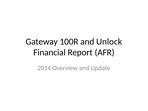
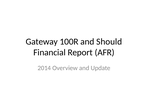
Unlock: Unlock -> Should
